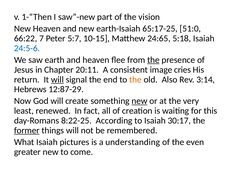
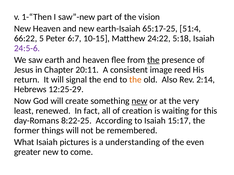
51:0: 51:0 -> 51:4
7: 7 -> 5
5:7: 5:7 -> 6:7
24:65: 24:65 -> 24:22
24:5-6 colour: blue -> purple
cries: cries -> reed
will at (57, 80) underline: present -> none
3:14: 3:14 -> 2:14
12:87-29: 12:87-29 -> 12:25-29
30:17: 30:17 -> 15:17
former underline: present -> none
